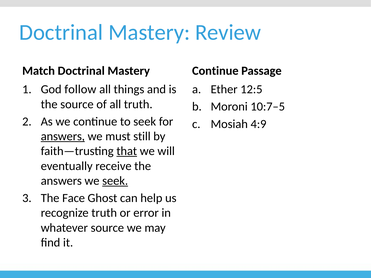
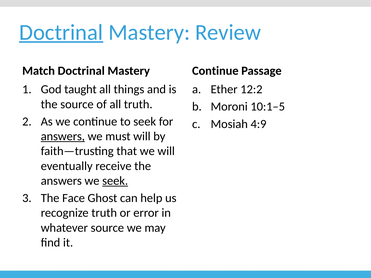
Doctrinal at (61, 32) underline: none -> present
follow: follow -> taught
12:5: 12:5 -> 12:2
10:7–5: 10:7–5 -> 10:1–5
must still: still -> will
that underline: present -> none
